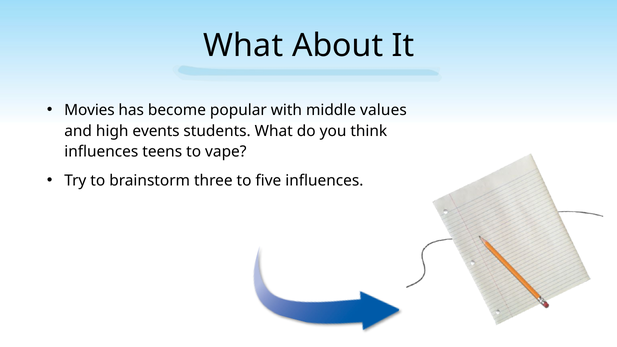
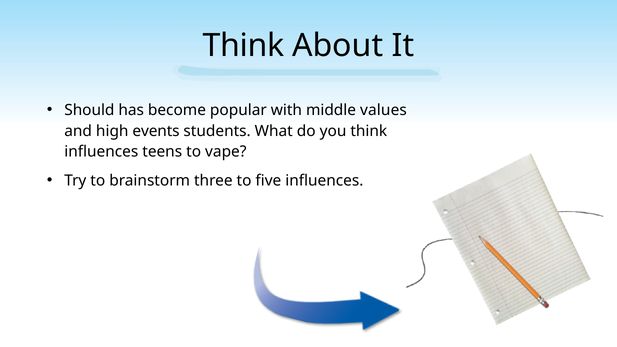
What at (243, 46): What -> Think
Movies: Movies -> Should
